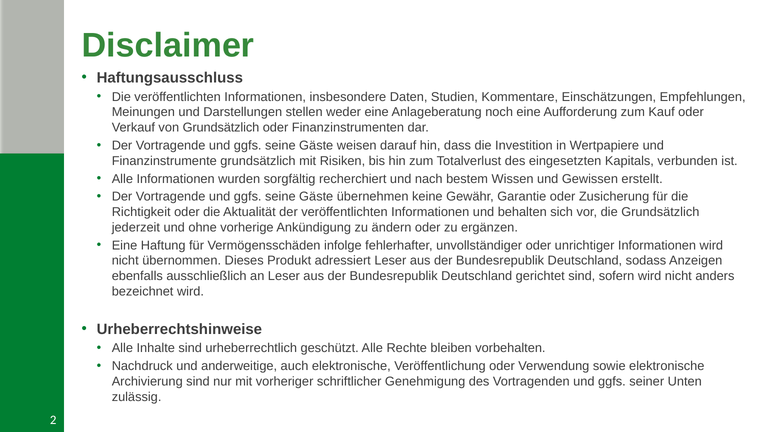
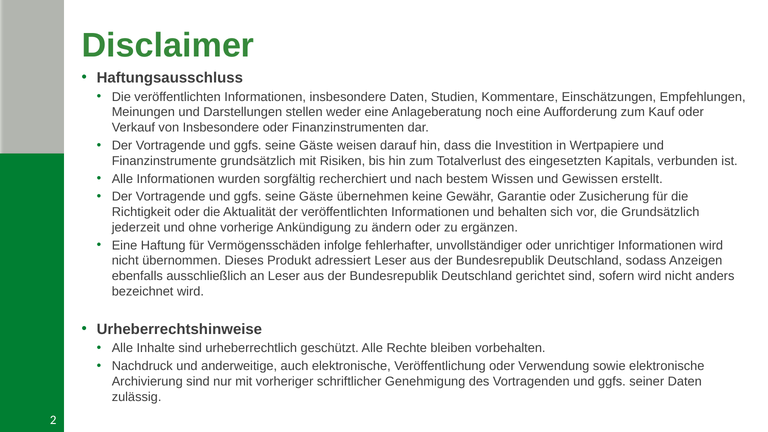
von Grundsätzlich: Grundsätzlich -> Insbesondere
seiner Unten: Unten -> Daten
